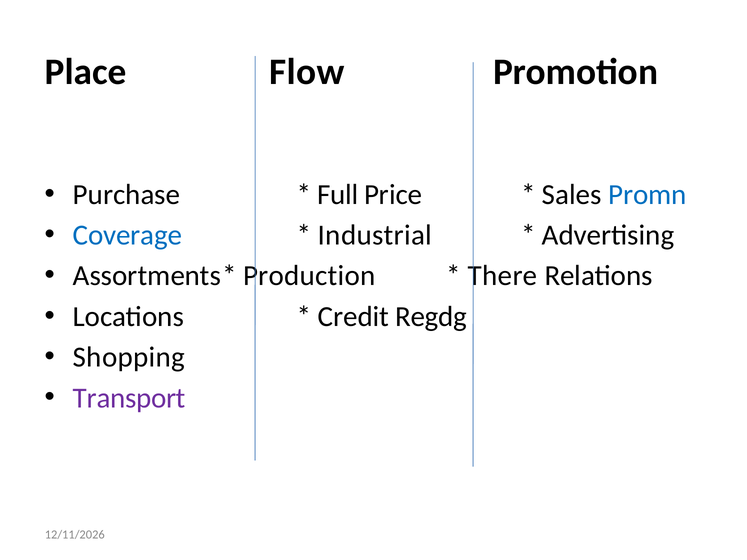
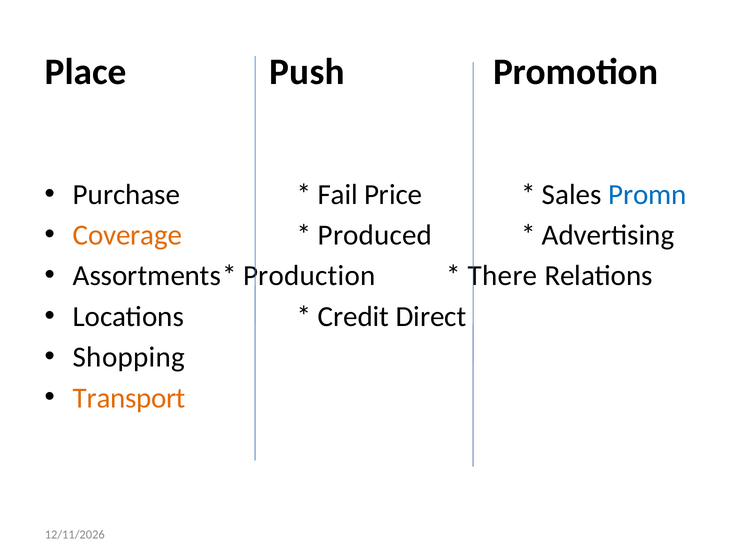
Flow: Flow -> Push
Full: Full -> Fail
Coverage colour: blue -> orange
Industrial: Industrial -> Produced
Regdg: Regdg -> Direct
Transport colour: purple -> orange
